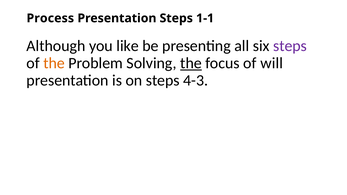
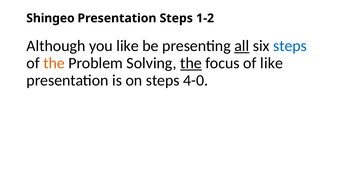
Process: Process -> Shingeo
1-1: 1-1 -> 1-2
all underline: none -> present
steps at (290, 46) colour: purple -> blue
of will: will -> like
4-3: 4-3 -> 4-0
